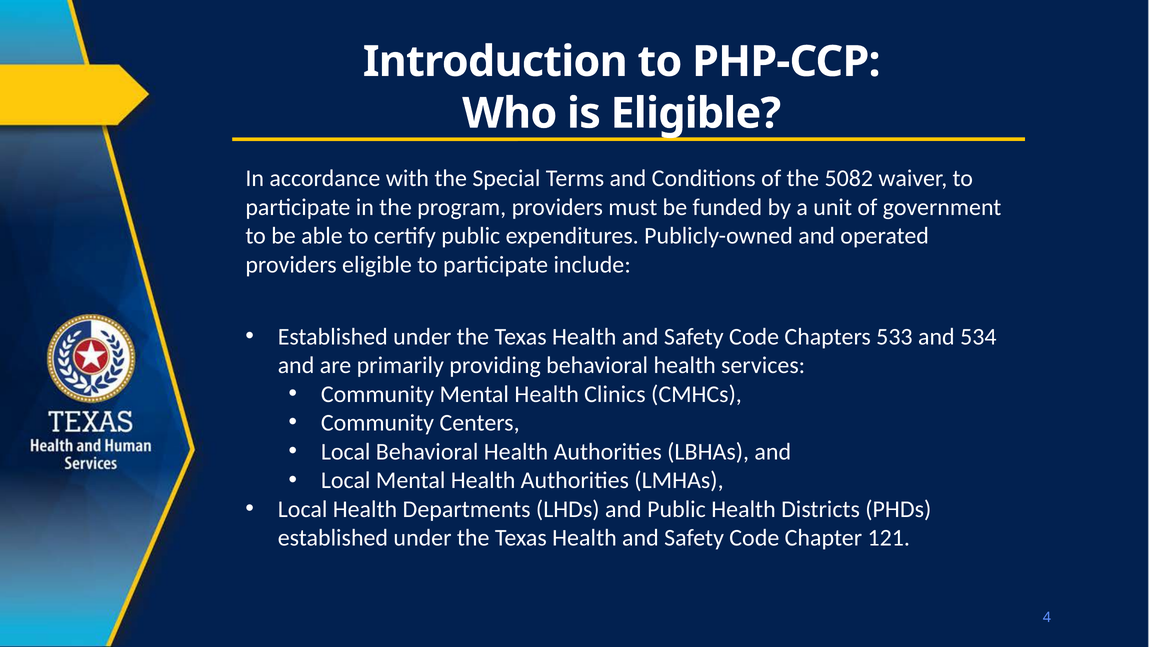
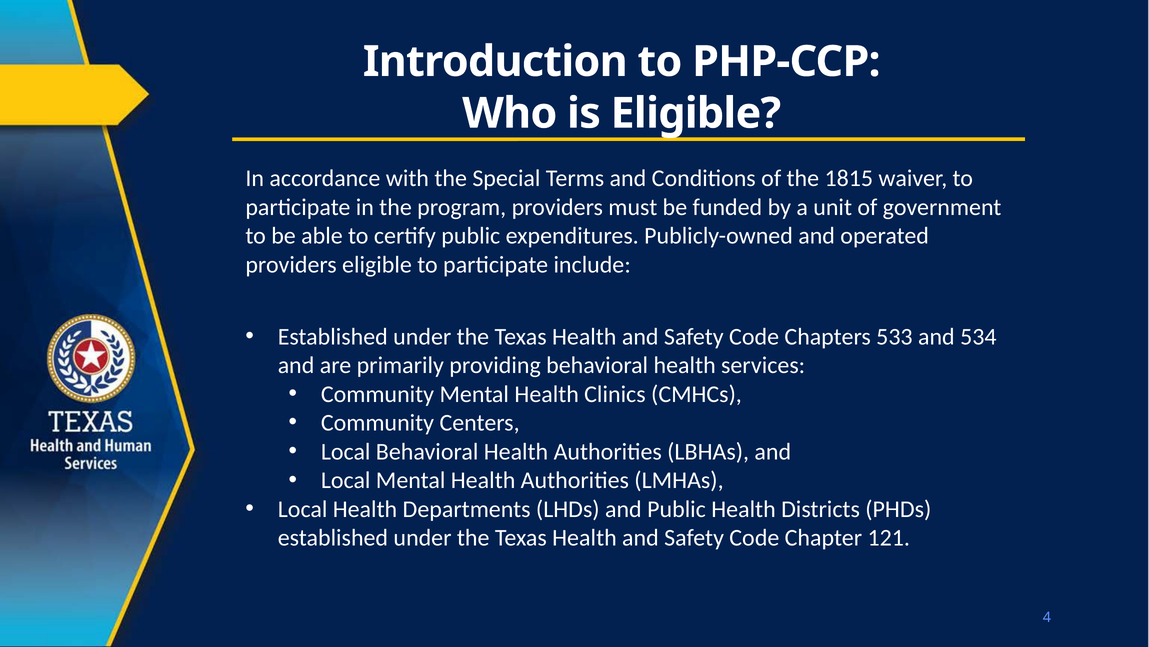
5082: 5082 -> 1815
